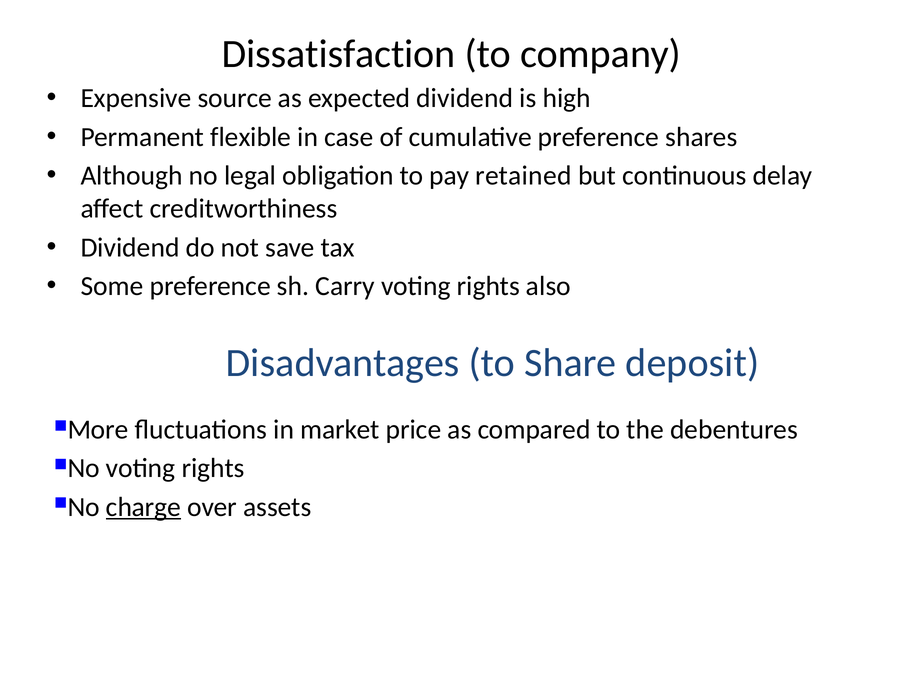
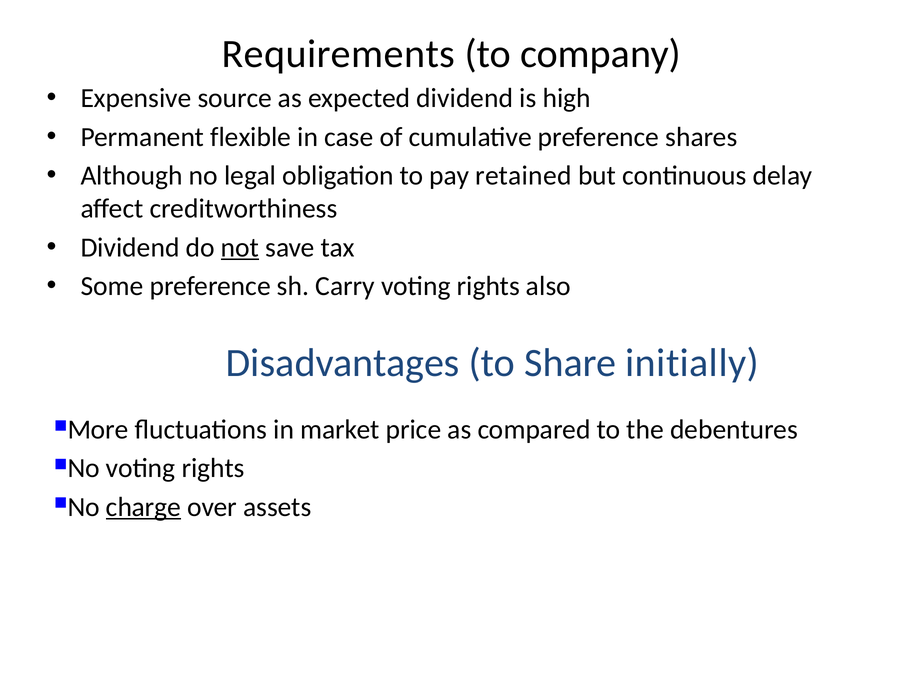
Dissatisfaction: Dissatisfaction -> Requirements
not underline: none -> present
deposit: deposit -> initially
